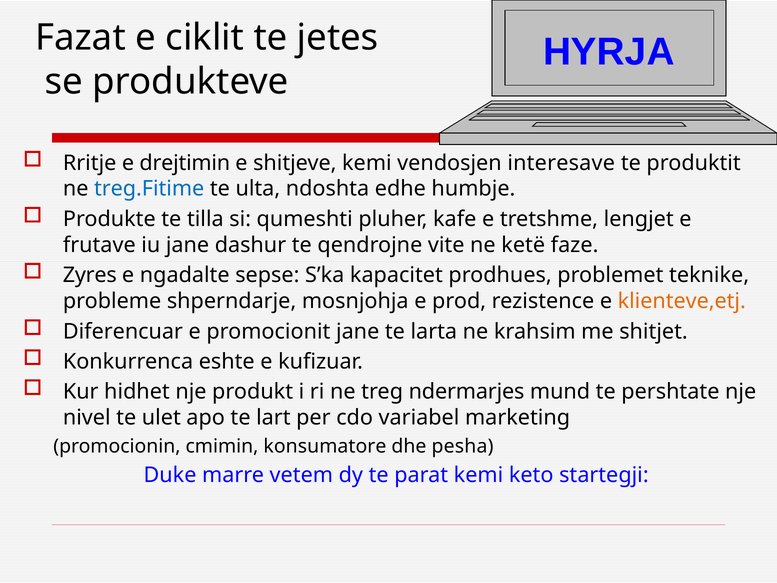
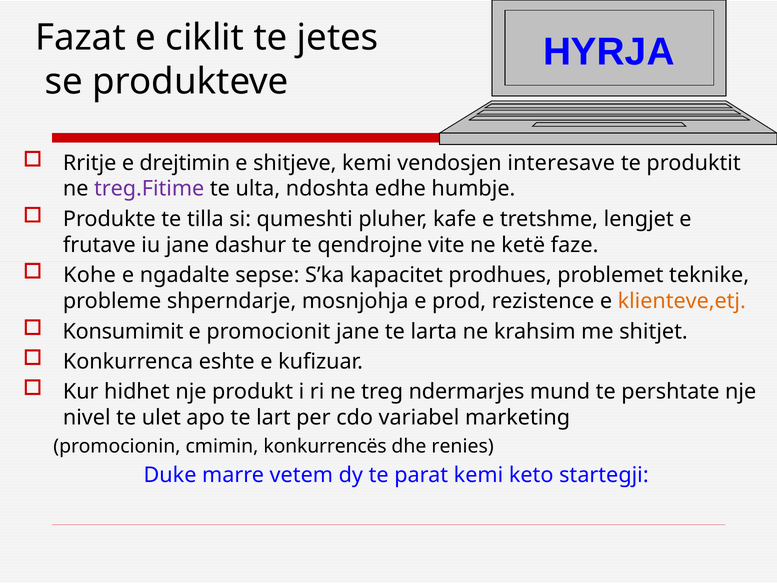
treg.Fitime colour: blue -> purple
Zyres: Zyres -> Kohe
Diferencuar: Diferencuar -> Konsumimit
konsumatore: konsumatore -> konkurrencës
pesha: pesha -> renies
